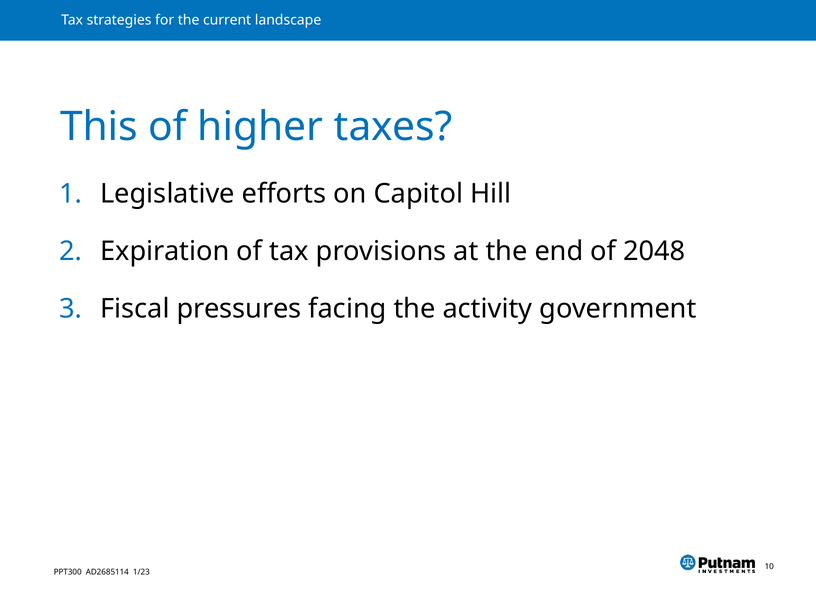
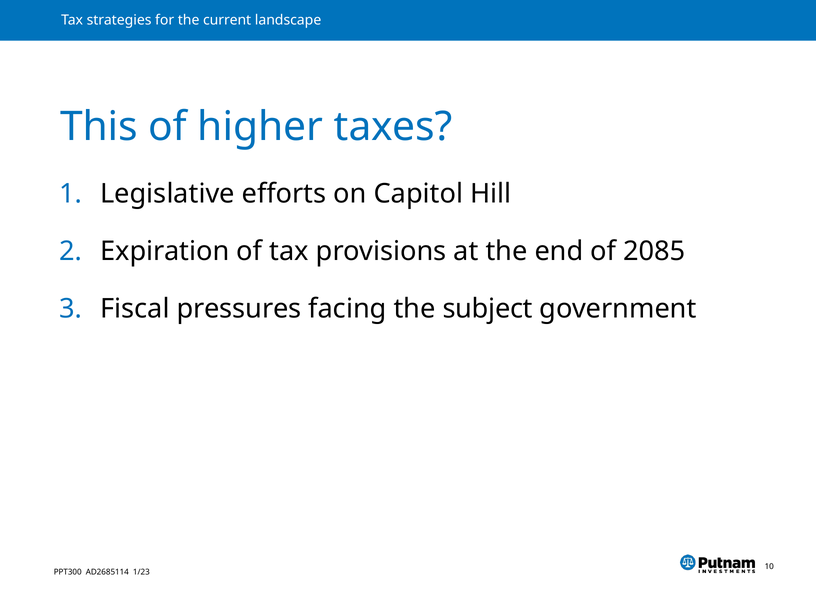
2048: 2048 -> 2085
activity: activity -> subject
